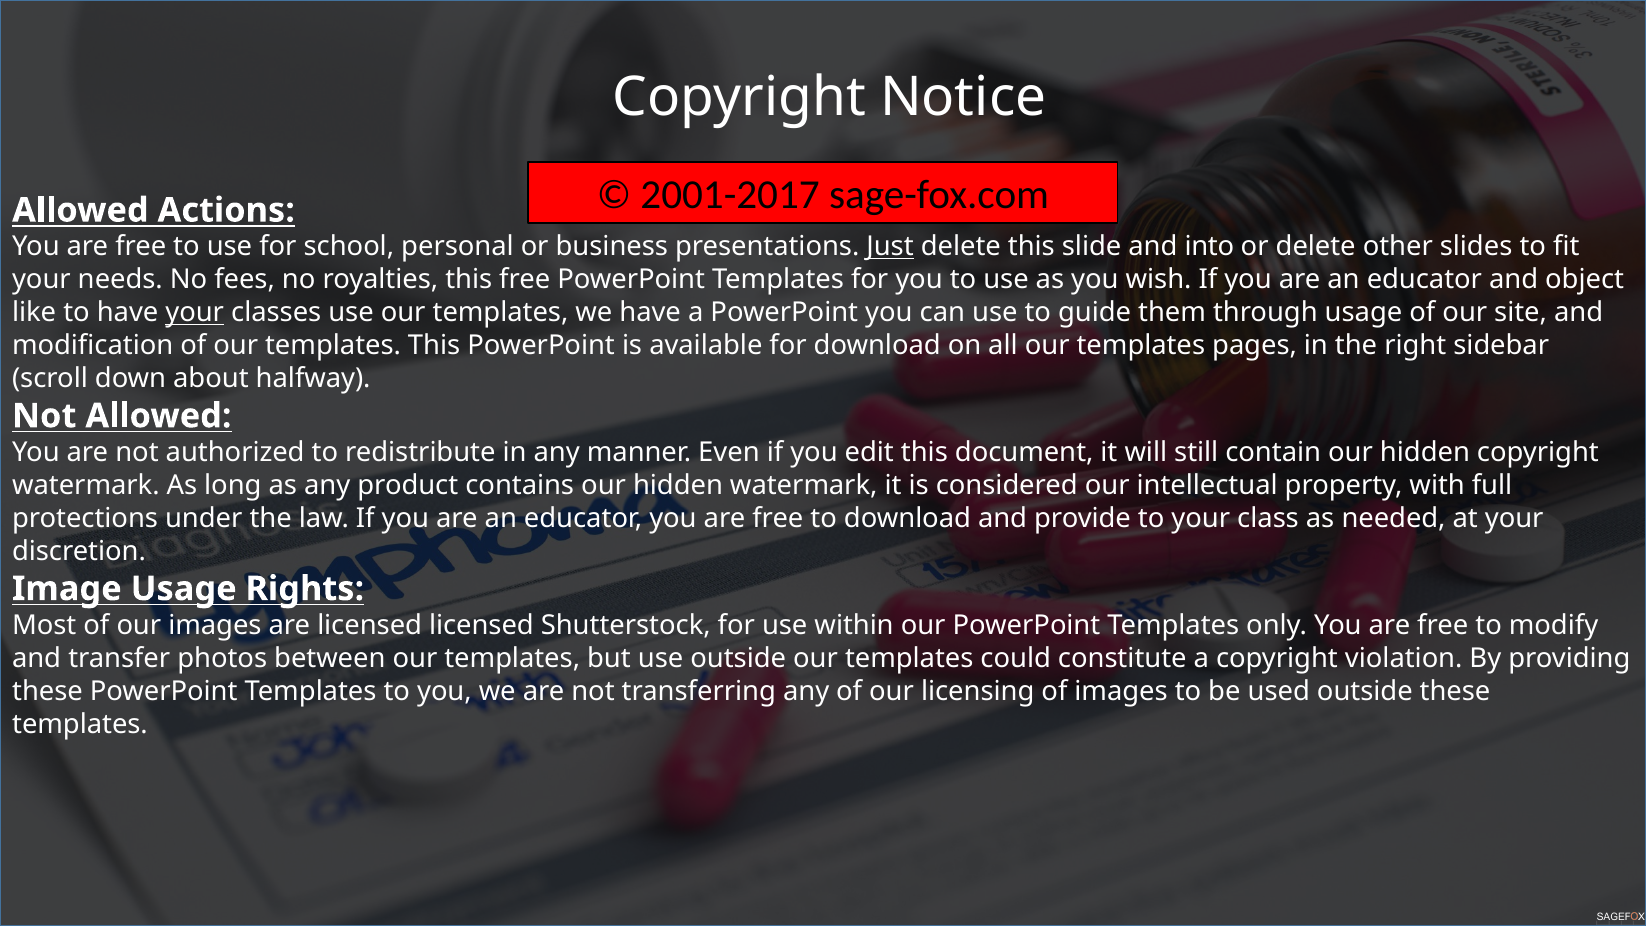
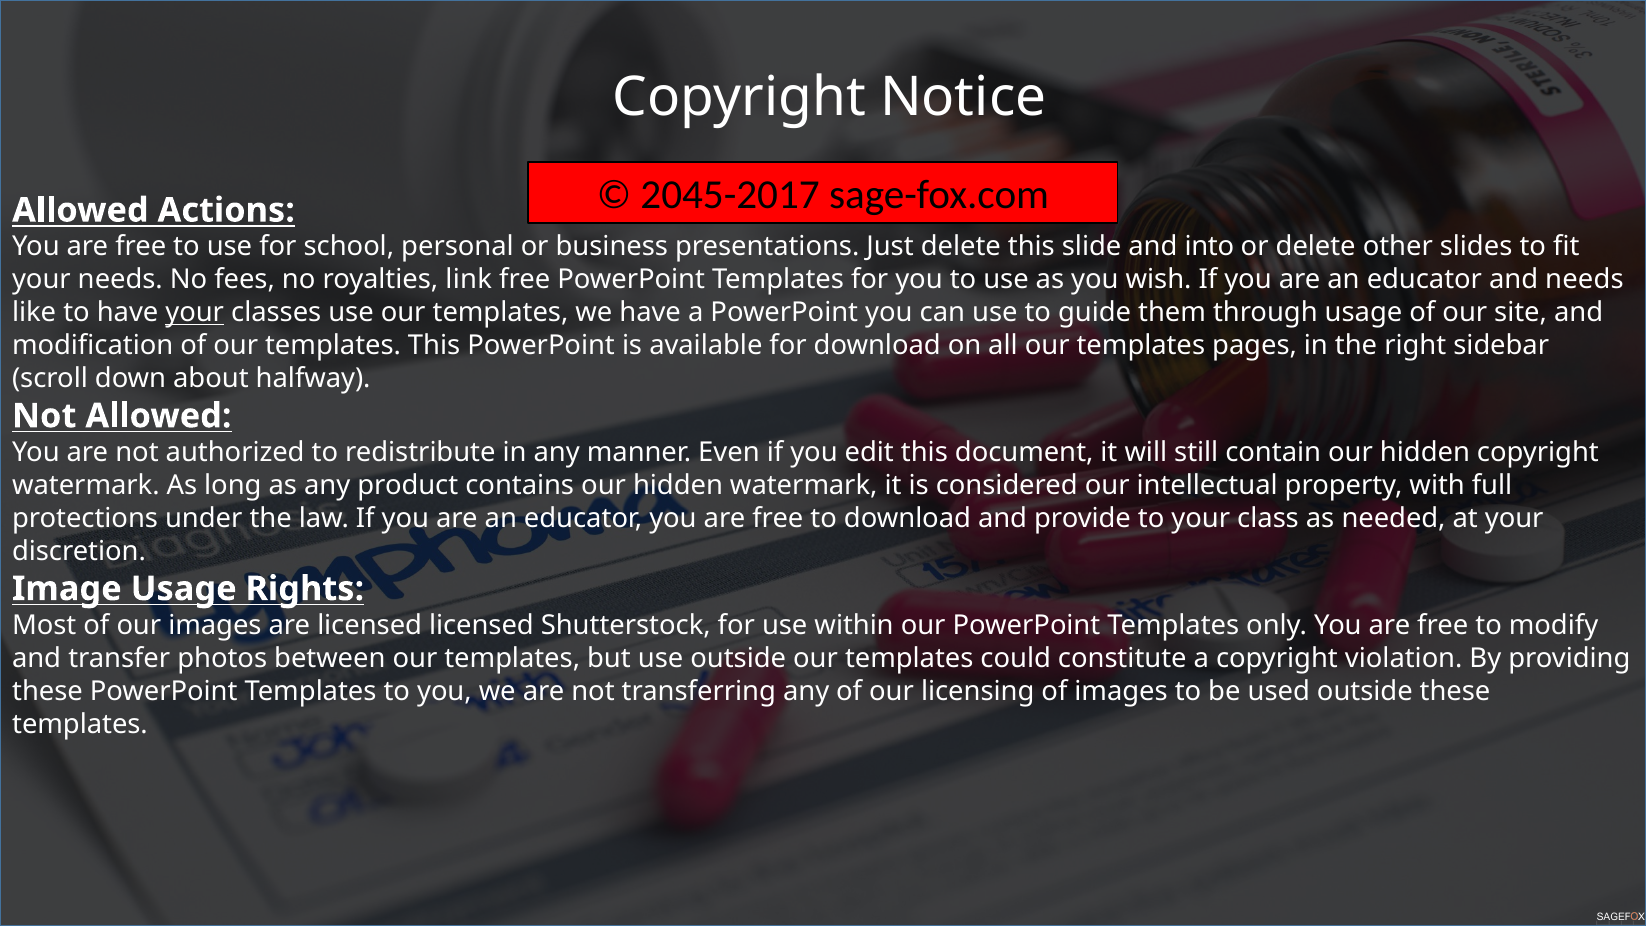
2001-2017: 2001-2017 -> 2045-2017
Just underline: present -> none
royalties this: this -> link
and object: object -> needs
